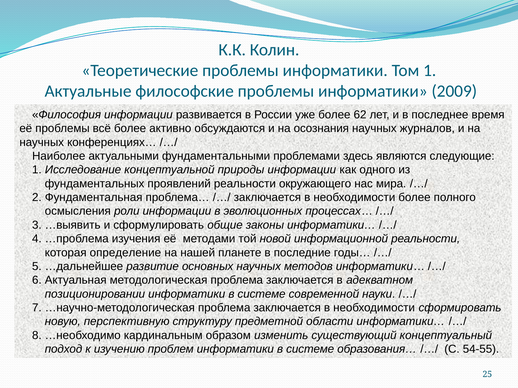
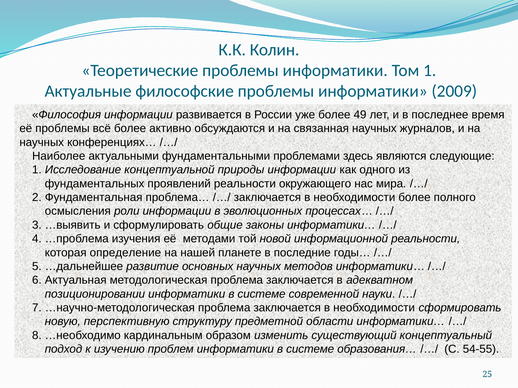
62: 62 -> 49
осознания: осознания -> связанная
